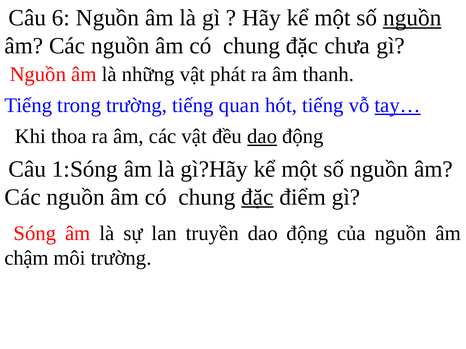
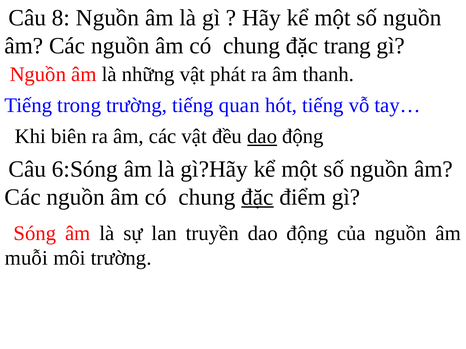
6: 6 -> 8
nguồn at (412, 18) underline: present -> none
chưa: chưa -> trang
tay… underline: present -> none
thoa: thoa -> biên
1:Sóng: 1:Sóng -> 6:Sóng
chậm: chậm -> muỗi
